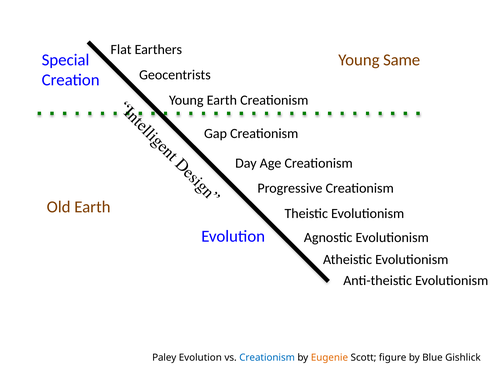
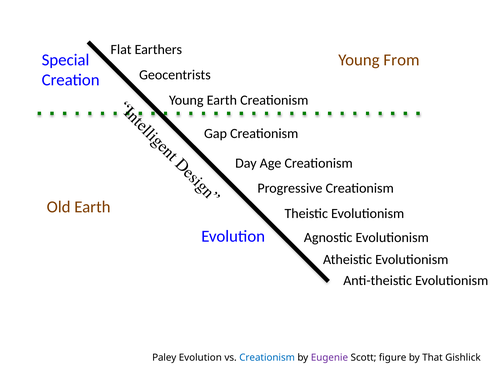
Same: Same -> From
Eugenie colour: orange -> purple
Blue: Blue -> That
